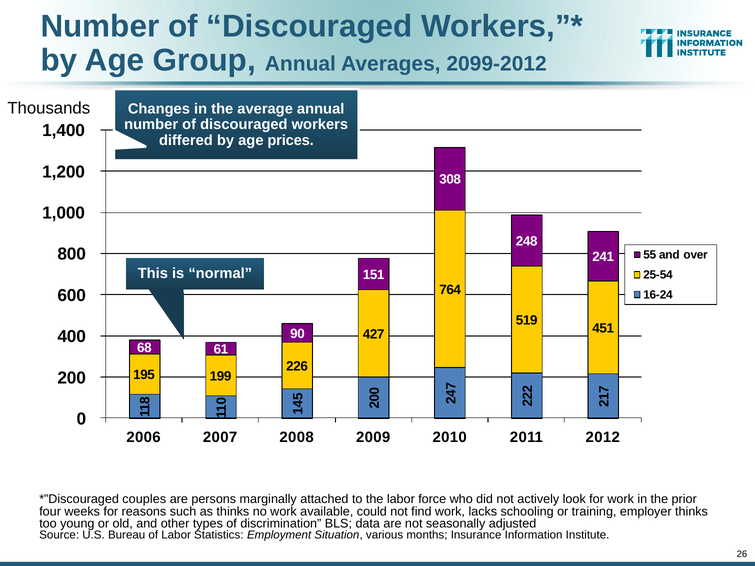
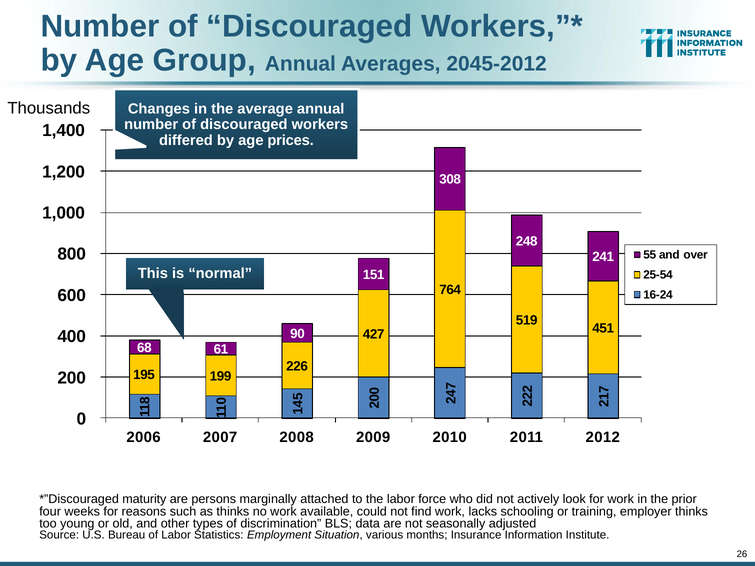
2099-2012: 2099-2012 -> 2045-2012
couples: couples -> maturity
